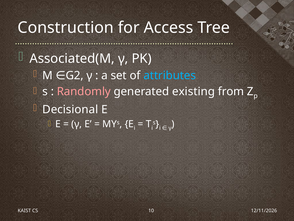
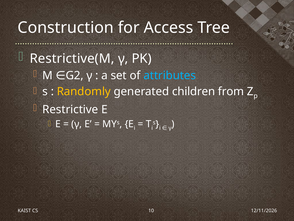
Associated(M: Associated(M -> Restrictive(M
Randomly colour: pink -> yellow
existing: existing -> children
Decisional: Decisional -> Restrictive
